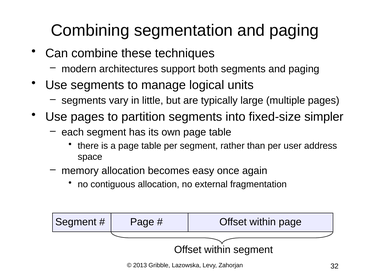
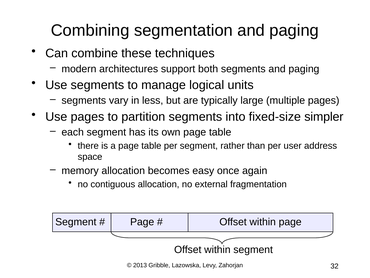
little: little -> less
